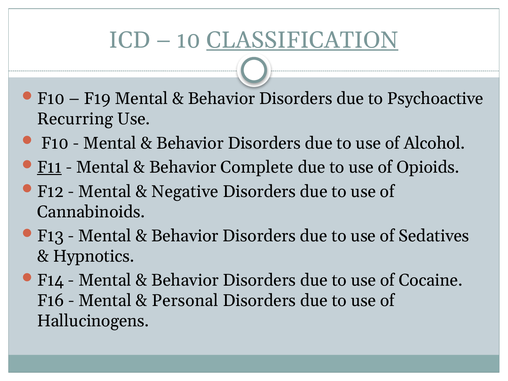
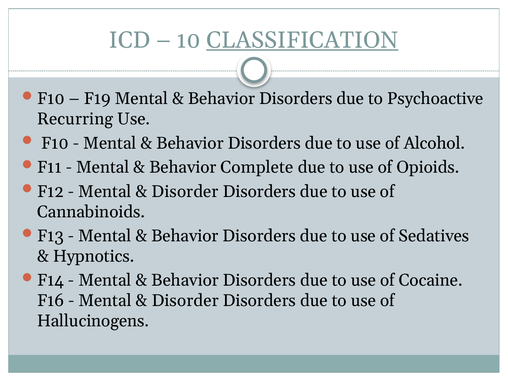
F11 underline: present -> none
Negative at (185, 191): Negative -> Disorder
Personal at (185, 301): Personal -> Disorder
